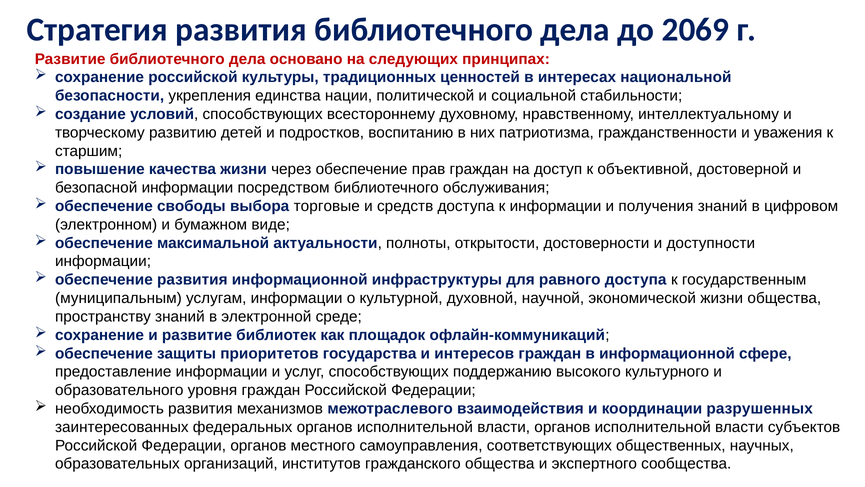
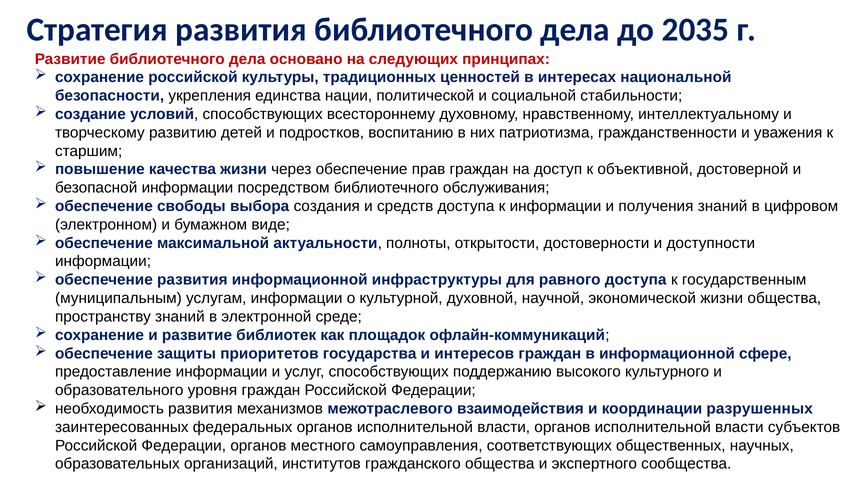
2069: 2069 -> 2035
торговые: торговые -> создания
